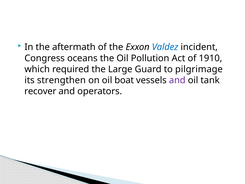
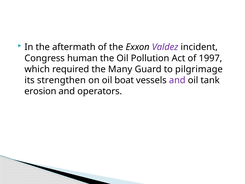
Valdez colour: blue -> purple
oceans: oceans -> human
1910: 1910 -> 1997
Large: Large -> Many
recover: recover -> erosion
